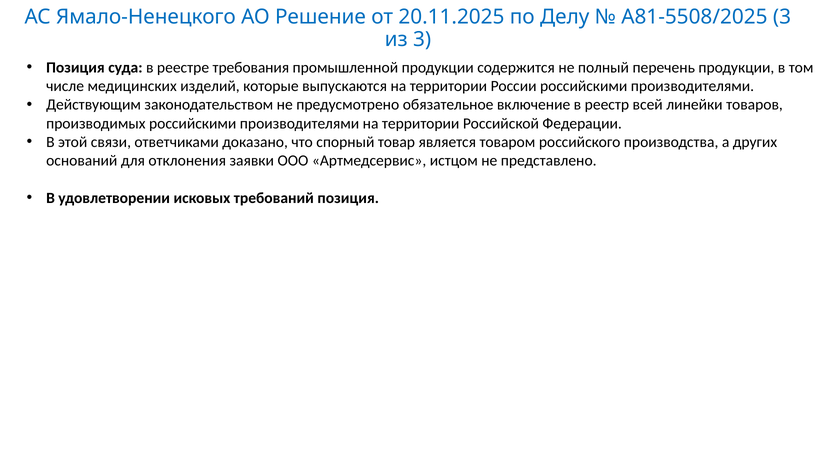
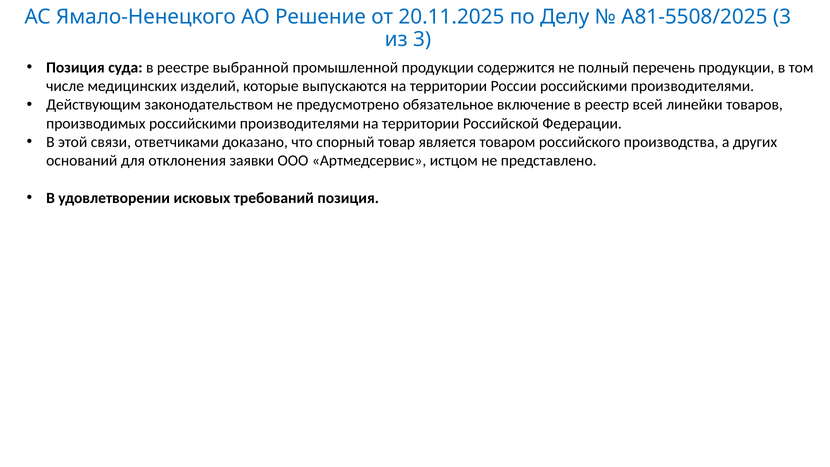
требования: требования -> выбранной
